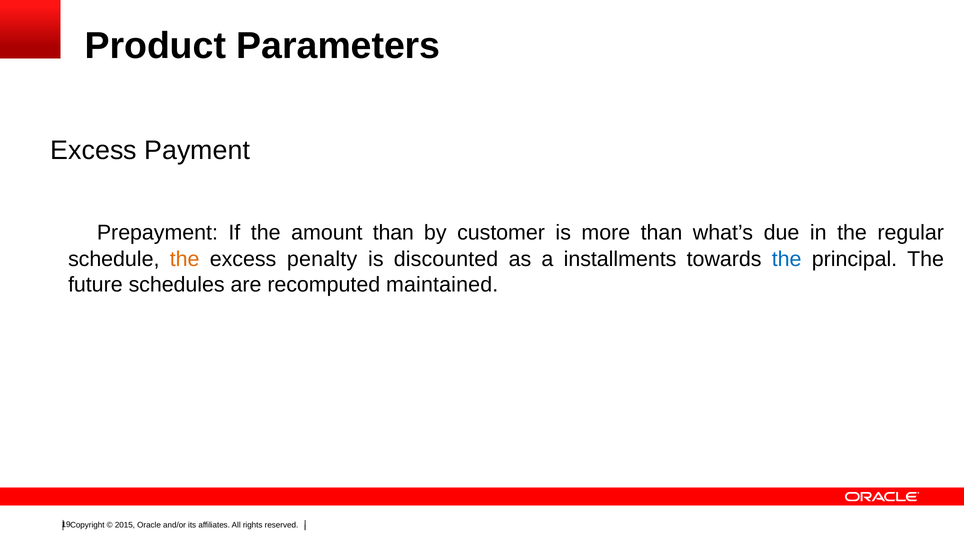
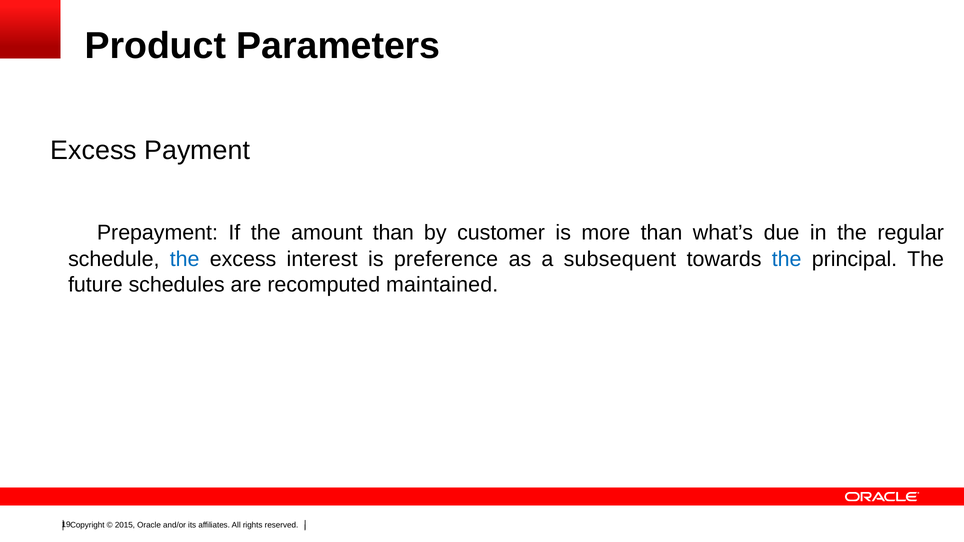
the at (185, 259) colour: orange -> blue
penalty: penalty -> interest
discounted: discounted -> preference
installments: installments -> subsequent
